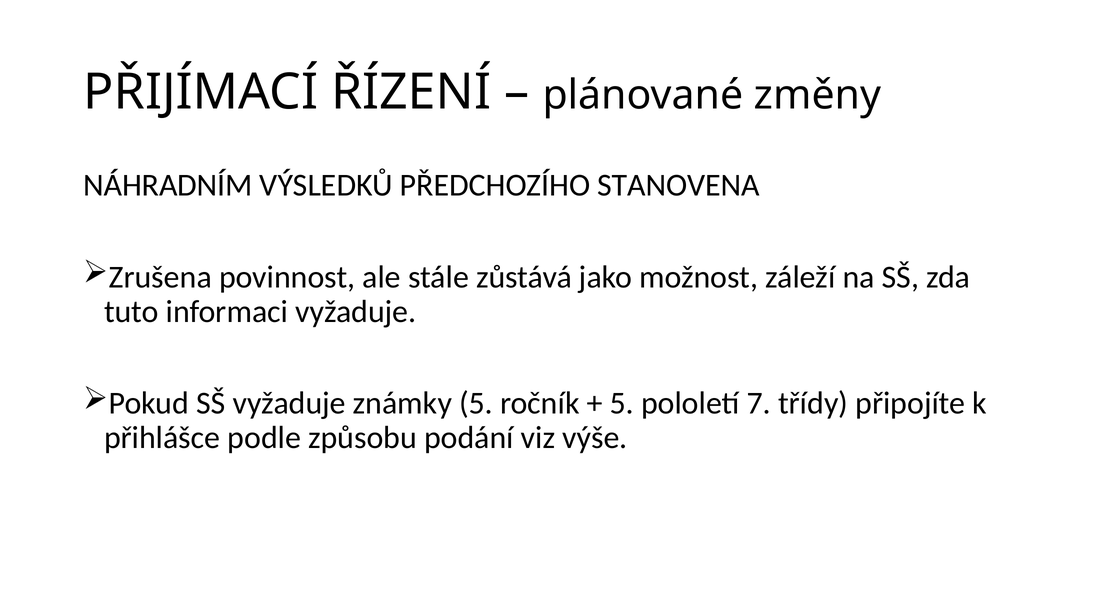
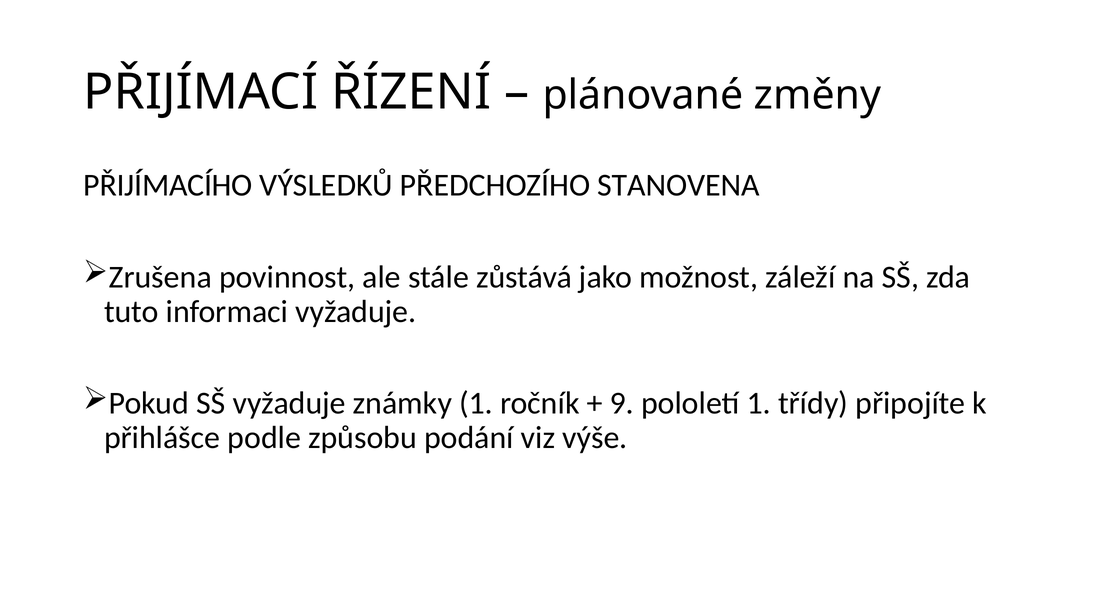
NÁHRADNÍM: NÁHRADNÍM -> PŘIJÍMACÍHO
známky 5: 5 -> 1
5 at (622, 403): 5 -> 9
pololetí 7: 7 -> 1
